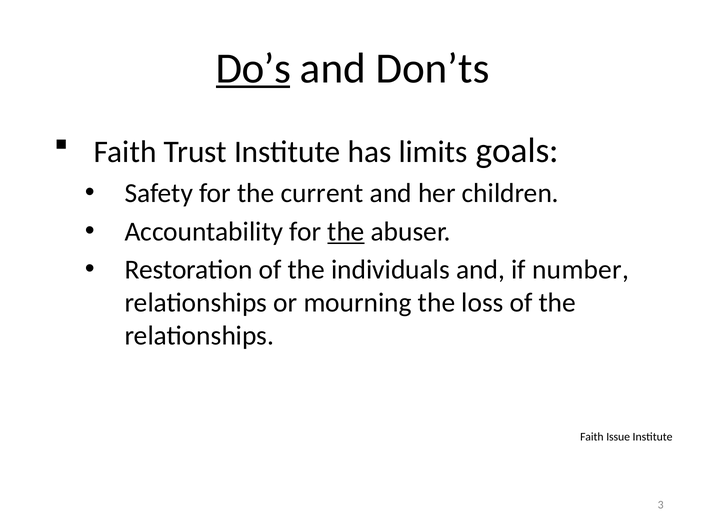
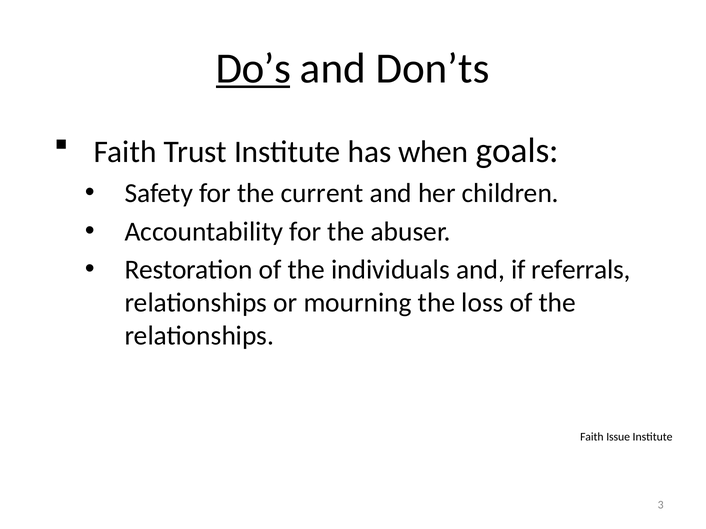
limits: limits -> when
the at (346, 232) underline: present -> none
number: number -> referrals
